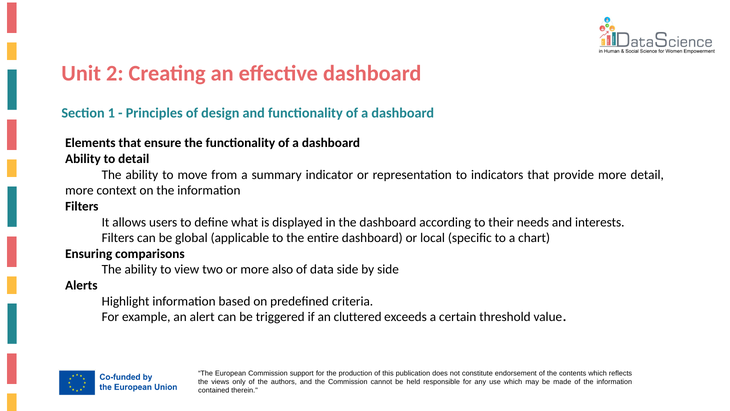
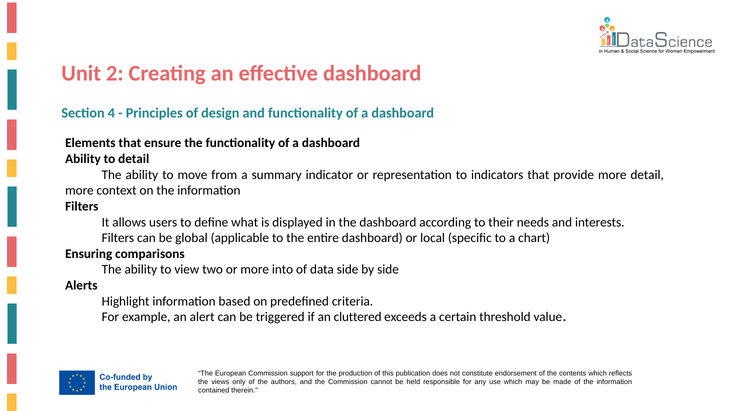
1: 1 -> 4
also: also -> into
